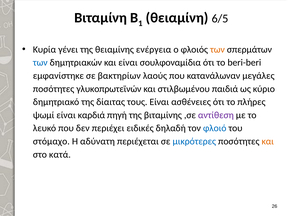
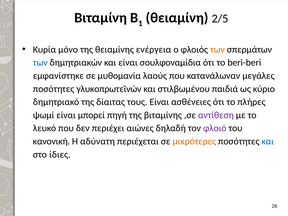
6/5: 6/5 -> 2/5
γένει: γένει -> μόνο
βακτηρίων: βακτηρίων -> μυθομανία
καρδιά: καρδιά -> μπορεί
ειδικές: ειδικές -> αιώνες
φλοιό colour: blue -> purple
στόμαχο: στόμαχο -> κανονική
μικρότερες colour: blue -> orange
και at (268, 141) colour: orange -> blue
κατά: κατά -> ίδιες
